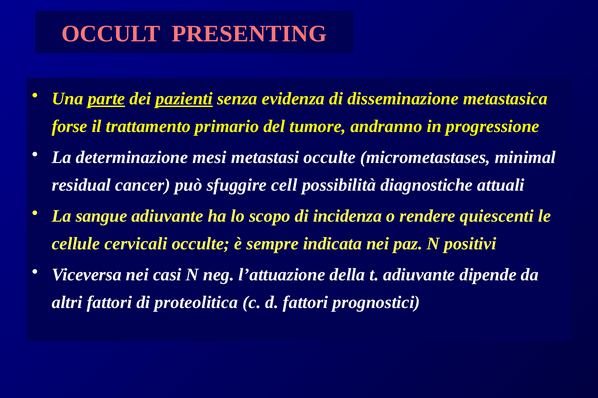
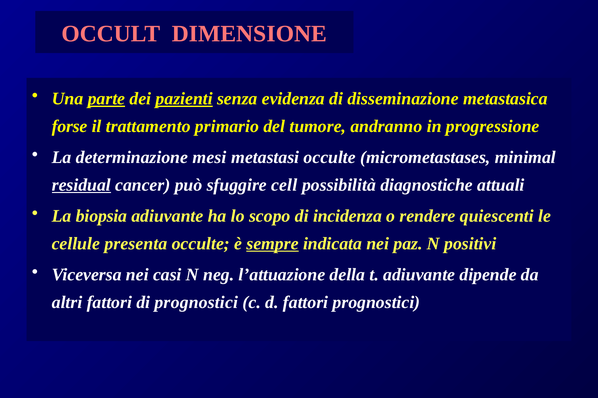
PRESENTING: PRESENTING -> DIMENSIONE
residual underline: none -> present
sangue: sangue -> biopsia
cervicali: cervicali -> presenta
sempre underline: none -> present
di proteolitica: proteolitica -> prognostici
